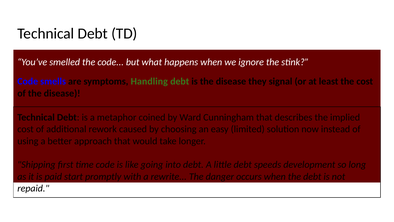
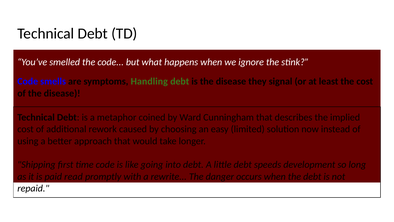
start: start -> read
